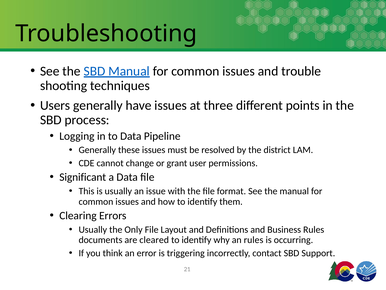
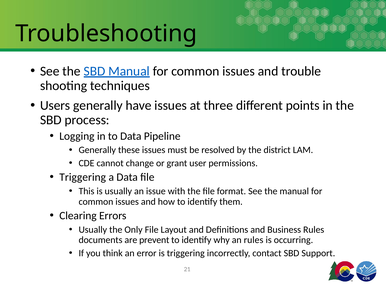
Significant at (83, 177): Significant -> Triggering
cleared: cleared -> prevent
